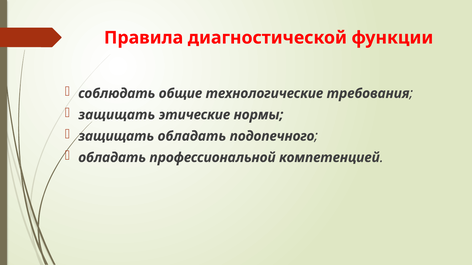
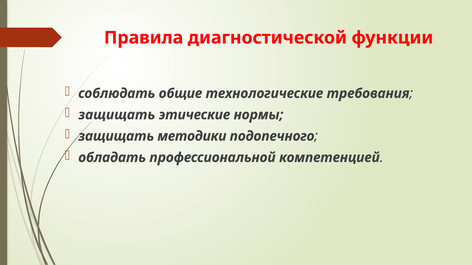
защищать обладать: обладать -> методики
